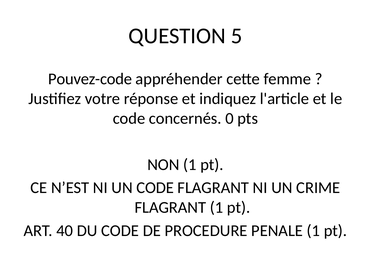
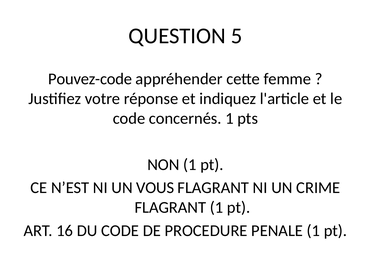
concernés 0: 0 -> 1
UN CODE: CODE -> VOUS
40: 40 -> 16
